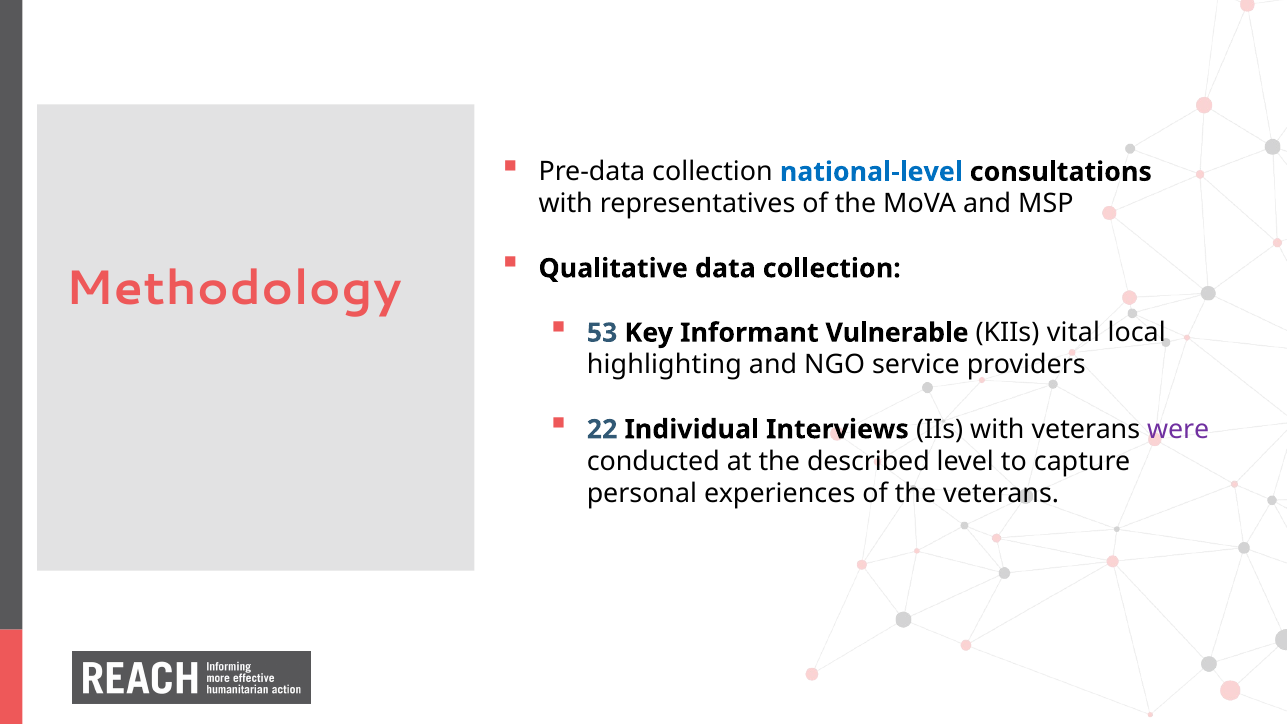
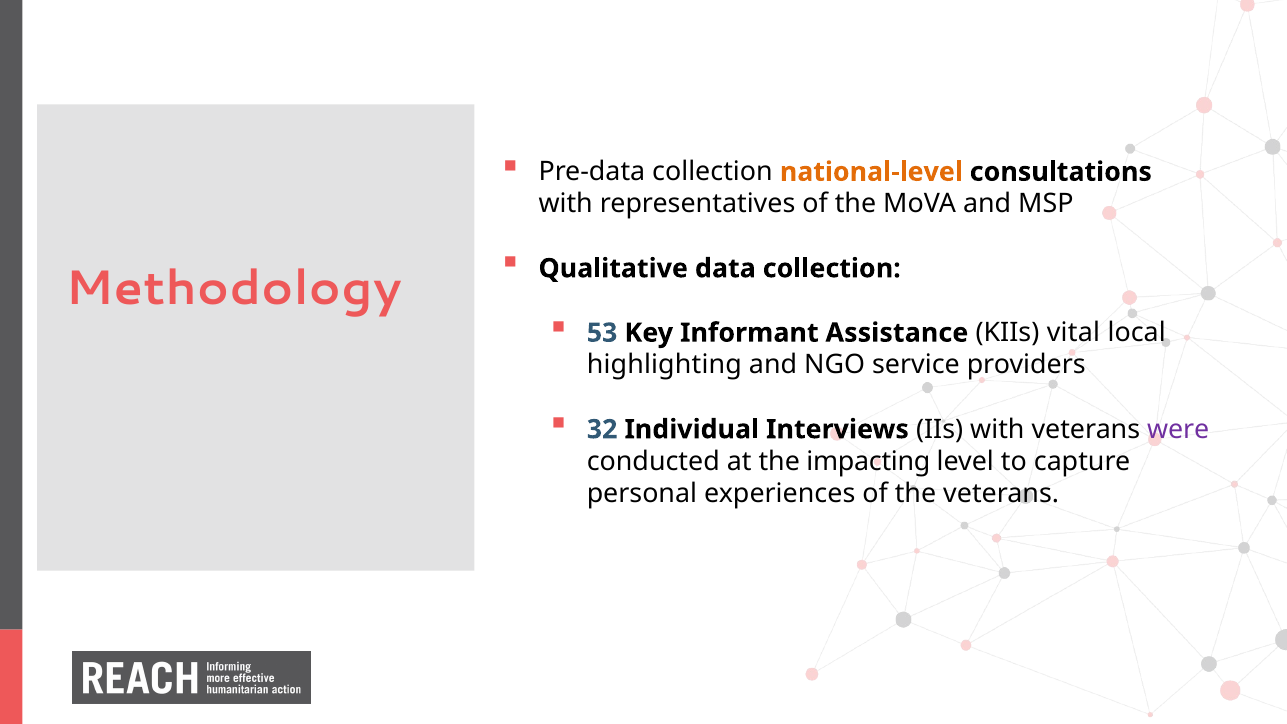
national-level colour: blue -> orange
Vulnerable: Vulnerable -> Assistance
22: 22 -> 32
described: described -> impacting
